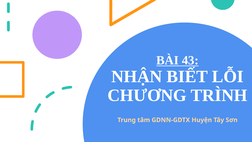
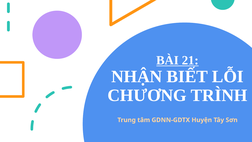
43: 43 -> 21
